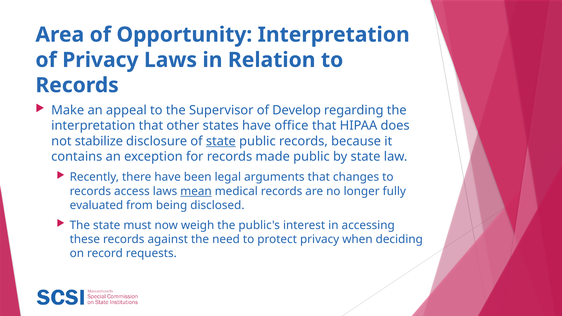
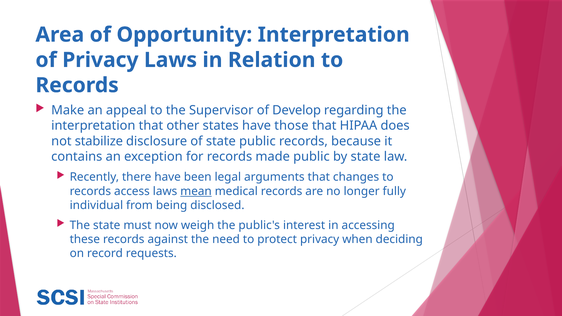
office: office -> those
state at (221, 141) underline: present -> none
evaluated: evaluated -> individual
